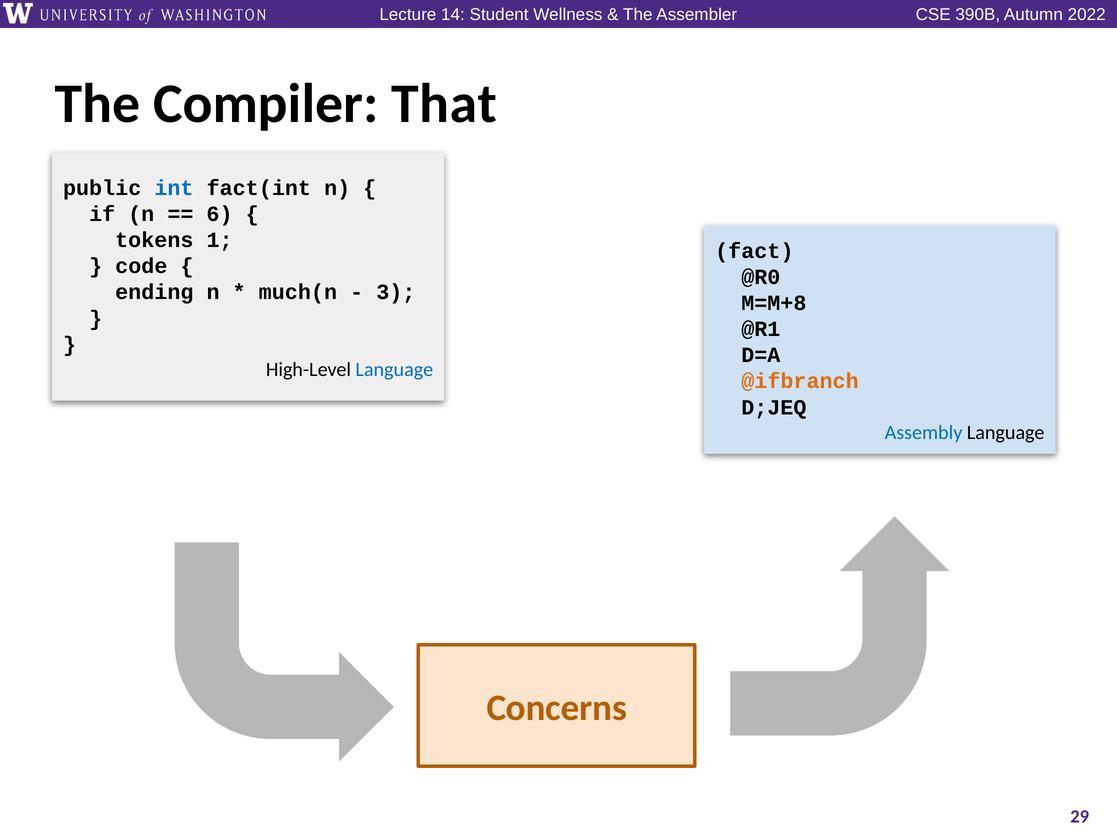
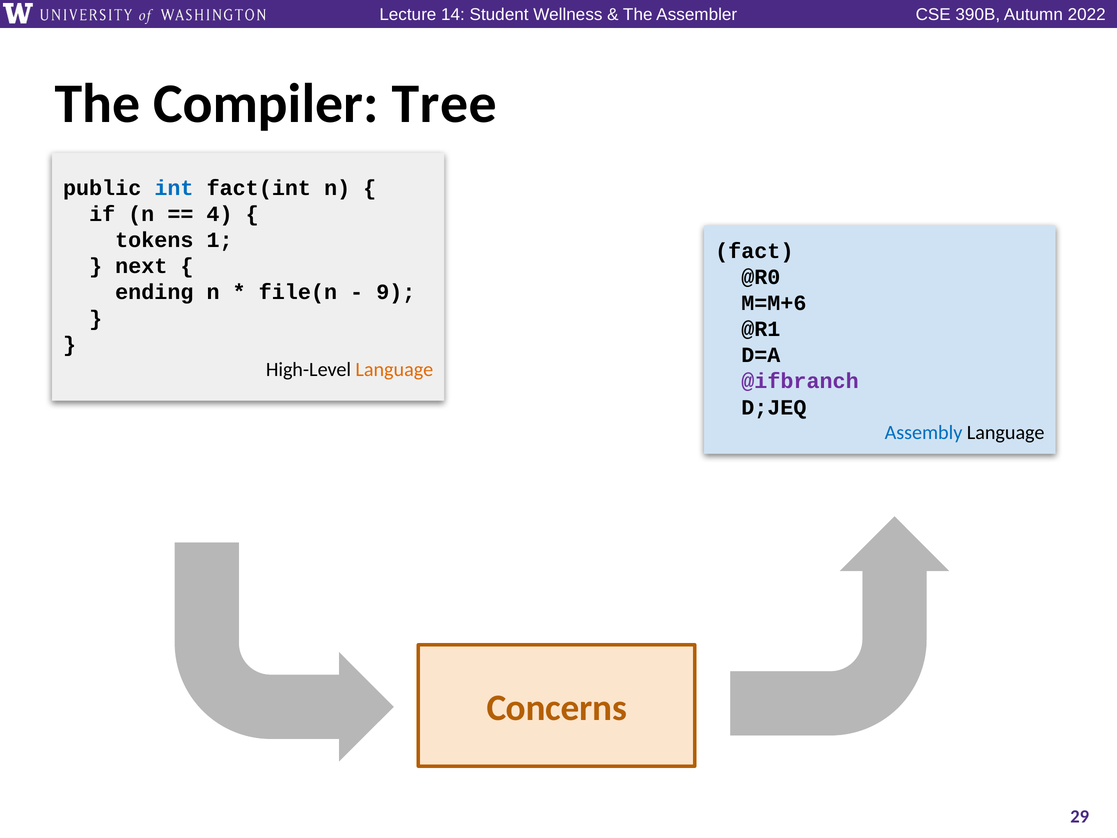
That: That -> Tree
6: 6 -> 4
code: code -> next
much(n: much(n -> file(n
3: 3 -> 9
M=M+8: M=M+8 -> M=M+6
Language at (394, 369) colour: blue -> orange
@ifbranch colour: orange -> purple
